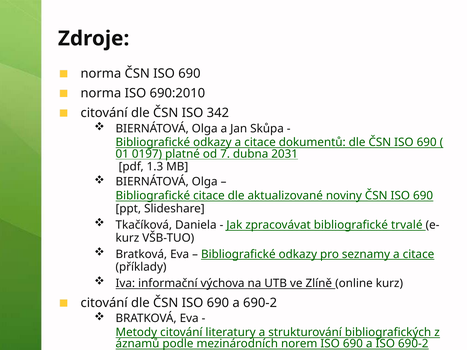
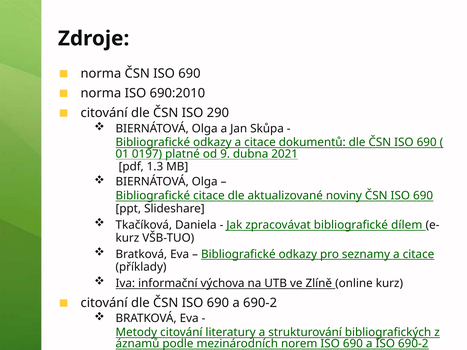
342: 342 -> 290
7: 7 -> 9
2031: 2031 -> 2021
trvalé: trvalé -> dílem
